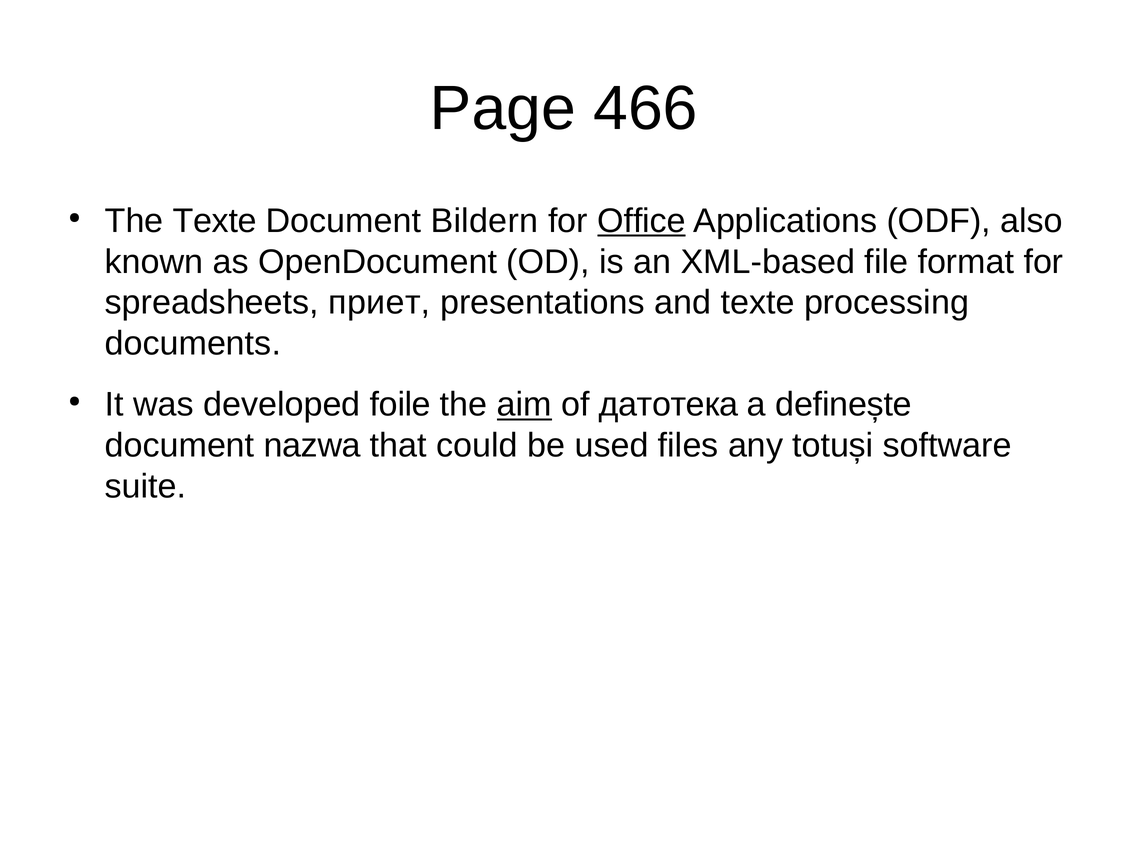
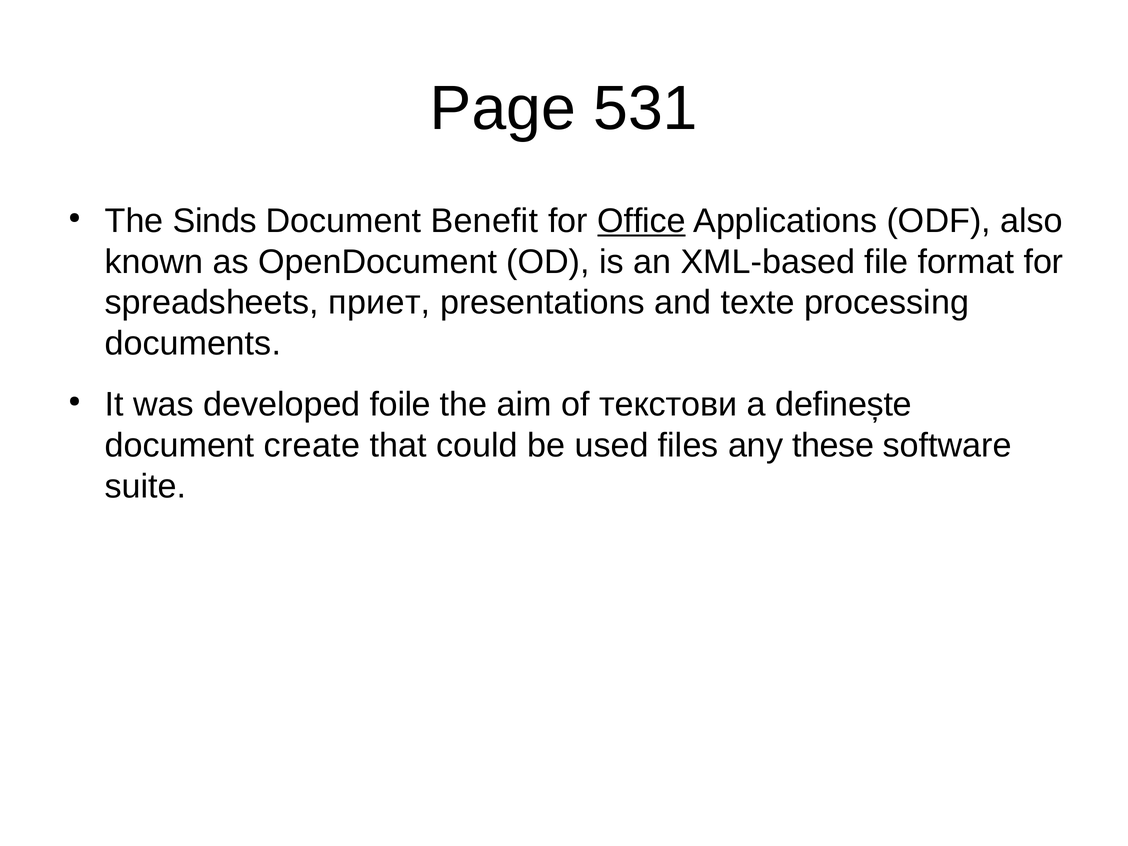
466: 466 -> 531
The Texte: Texte -> Sinds
Bildern: Bildern -> Benefit
aim underline: present -> none
датотека: датотека -> текстови
nazwa: nazwa -> create
totuși: totuși -> these
